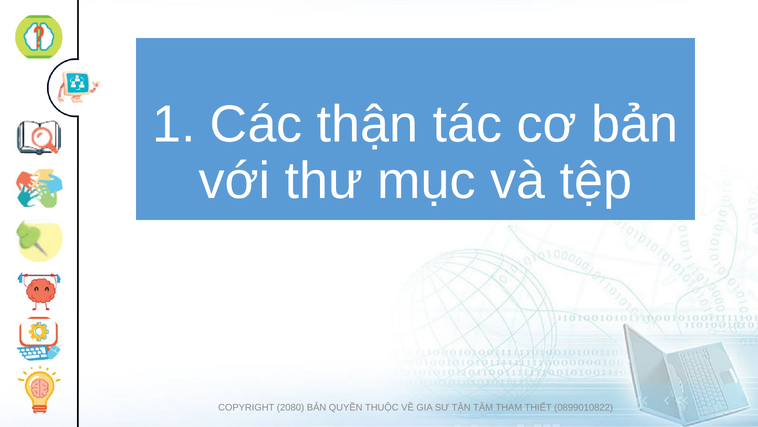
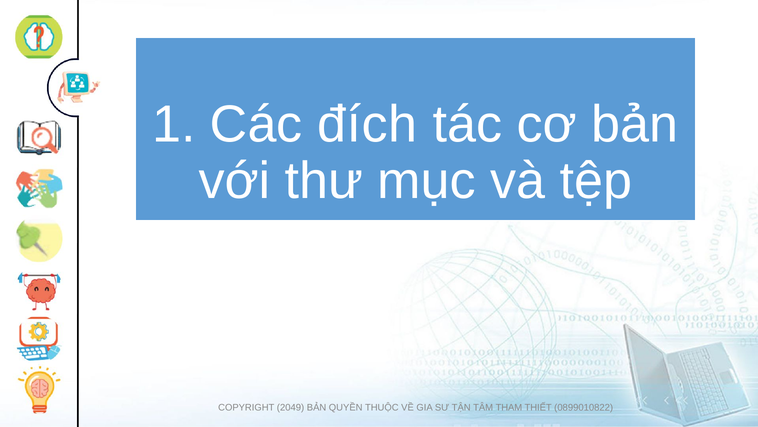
thận: thận -> đích
2080: 2080 -> 2049
